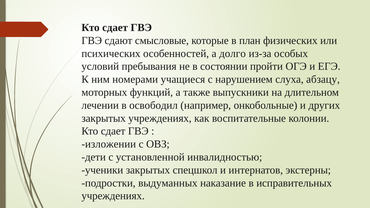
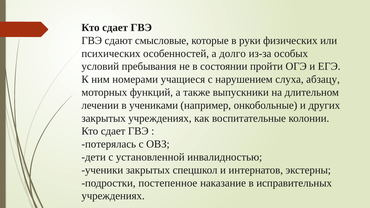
план: план -> руки
освободил: освободил -> учениками
изложении: изложении -> потерялась
выдуманных: выдуманных -> постепенное
